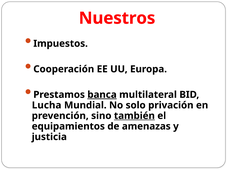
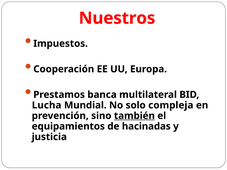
banca underline: present -> none
privación: privación -> compleja
amenazas: amenazas -> hacinadas
